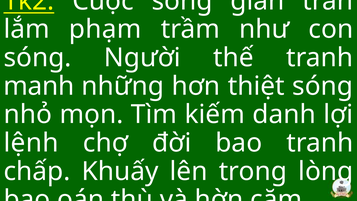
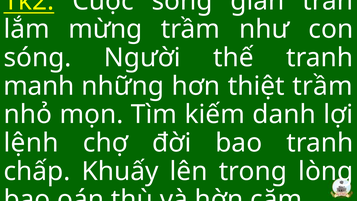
phạm: phạm -> mừng
thiệt sóng: sóng -> trầm
